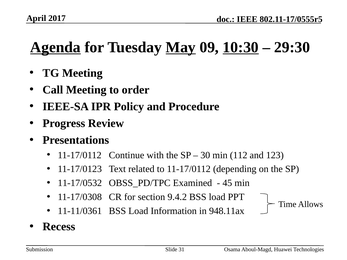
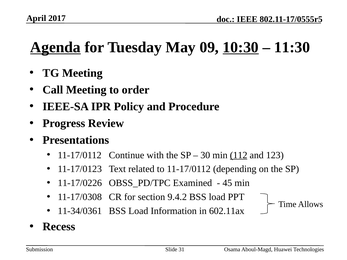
May underline: present -> none
29:30: 29:30 -> 11:30
112 underline: none -> present
11-17/0532: 11-17/0532 -> 11-17/0226
11-11/0361: 11-11/0361 -> 11-34/0361
948.11ax: 948.11ax -> 602.11ax
